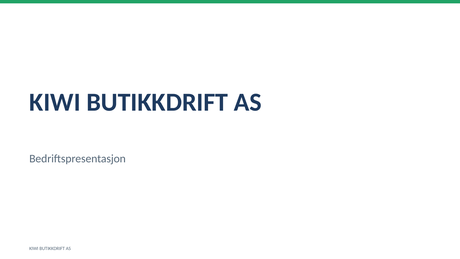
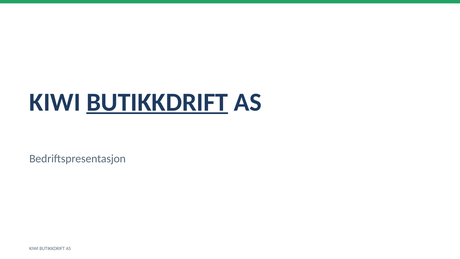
BUTIKKDRIFT at (157, 102) underline: none -> present
